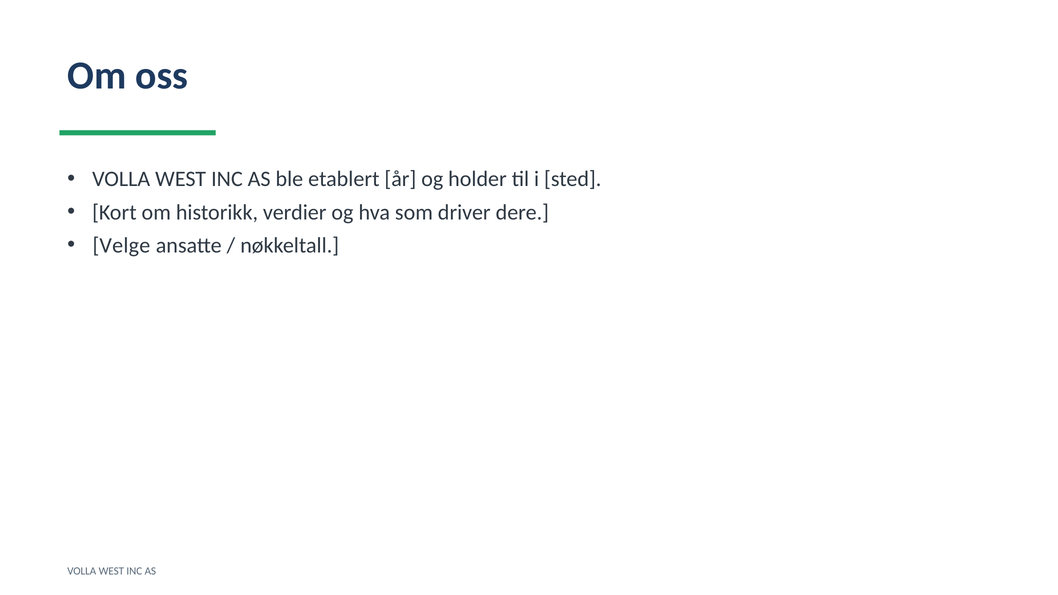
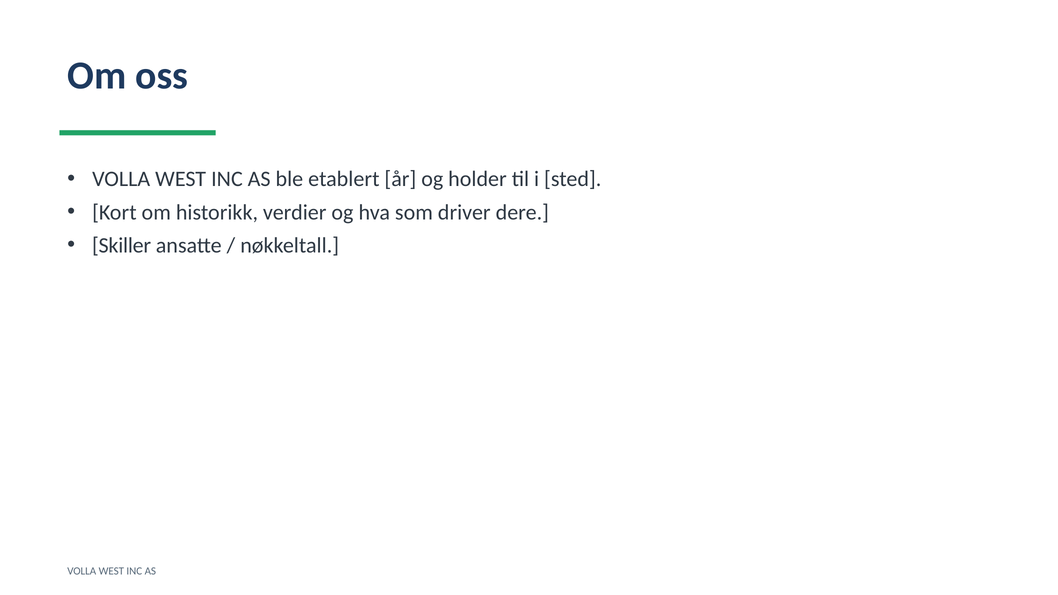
Velge: Velge -> Skiller
